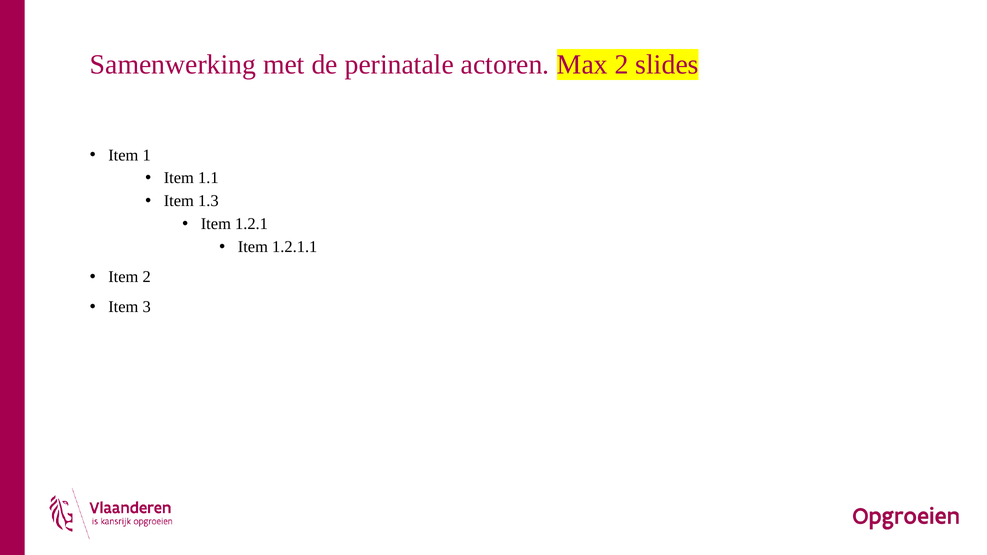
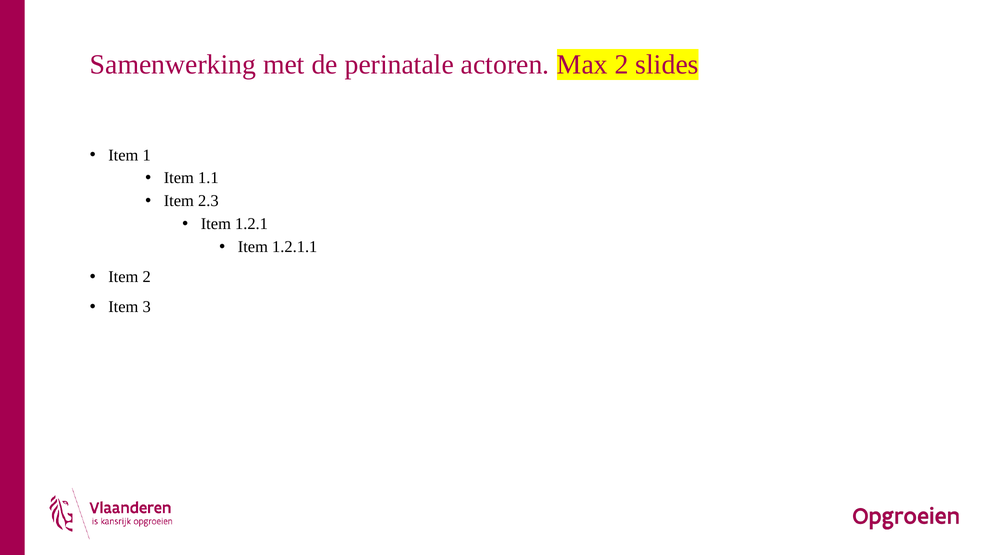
1.3: 1.3 -> 2.3
